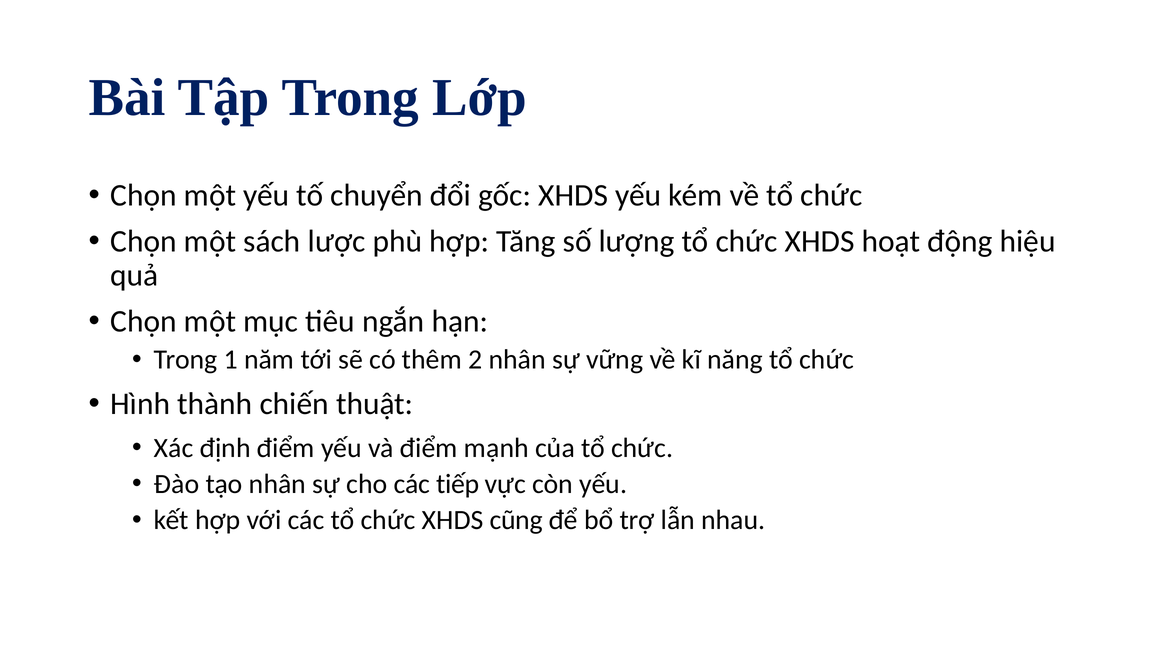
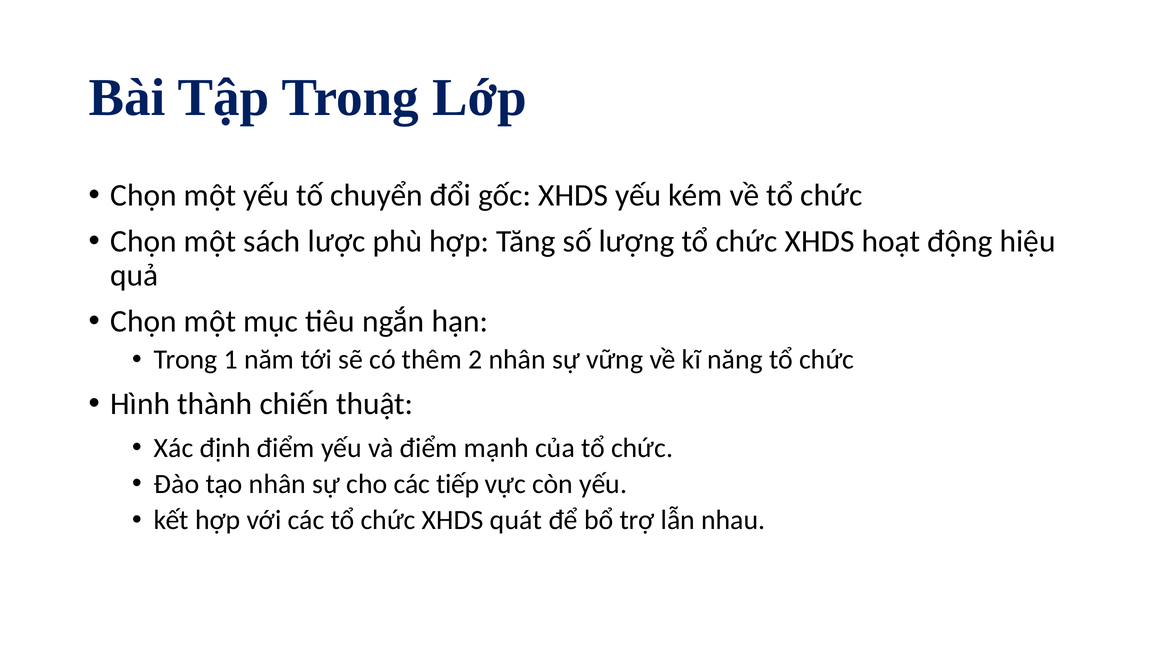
cũng: cũng -> quát
